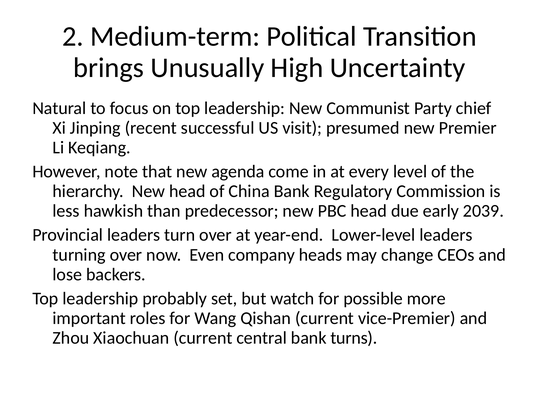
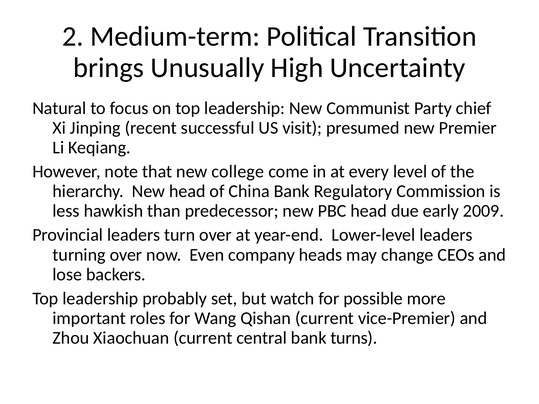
agenda: agenda -> college
2039: 2039 -> 2009
